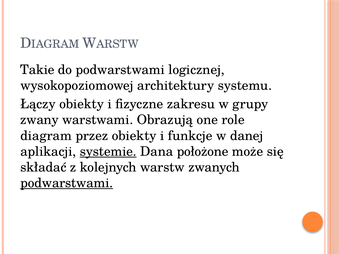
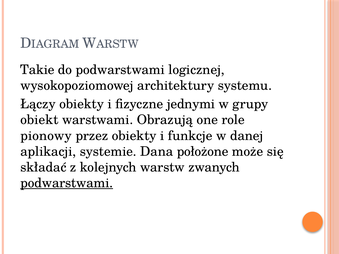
zakresu: zakresu -> jednymi
zwany: zwany -> obiekt
diagram: diagram -> pionowy
systemie underline: present -> none
